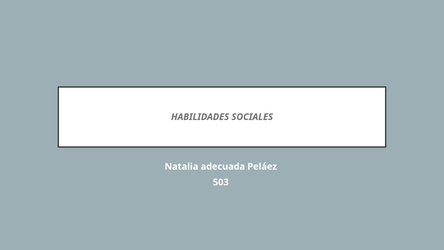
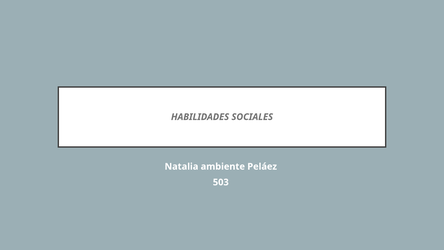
adecuada: adecuada -> ambiente
